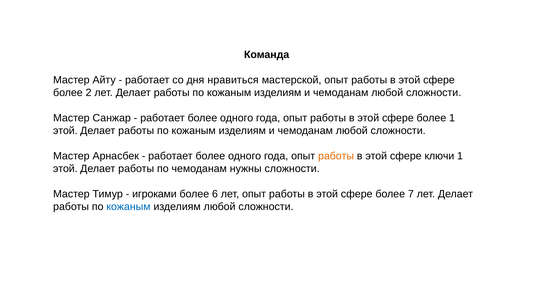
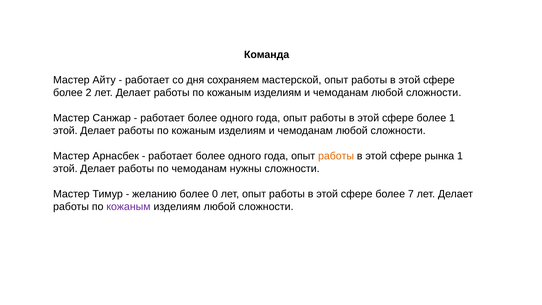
нравиться: нравиться -> сохраняем
ключи: ключи -> рынка
игроками: игроками -> желанию
6: 6 -> 0
кожаным at (128, 207) colour: blue -> purple
